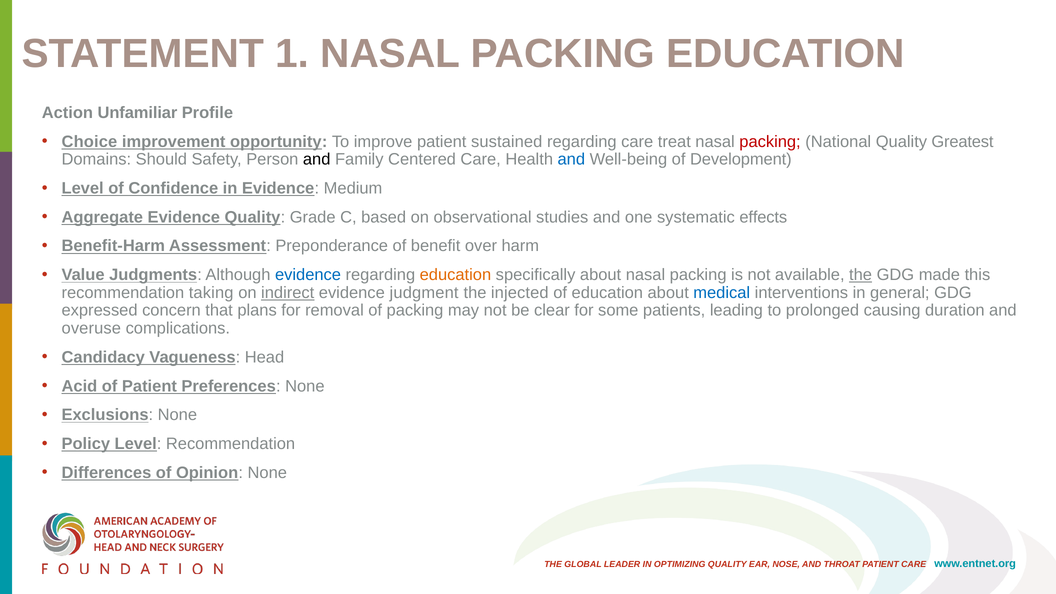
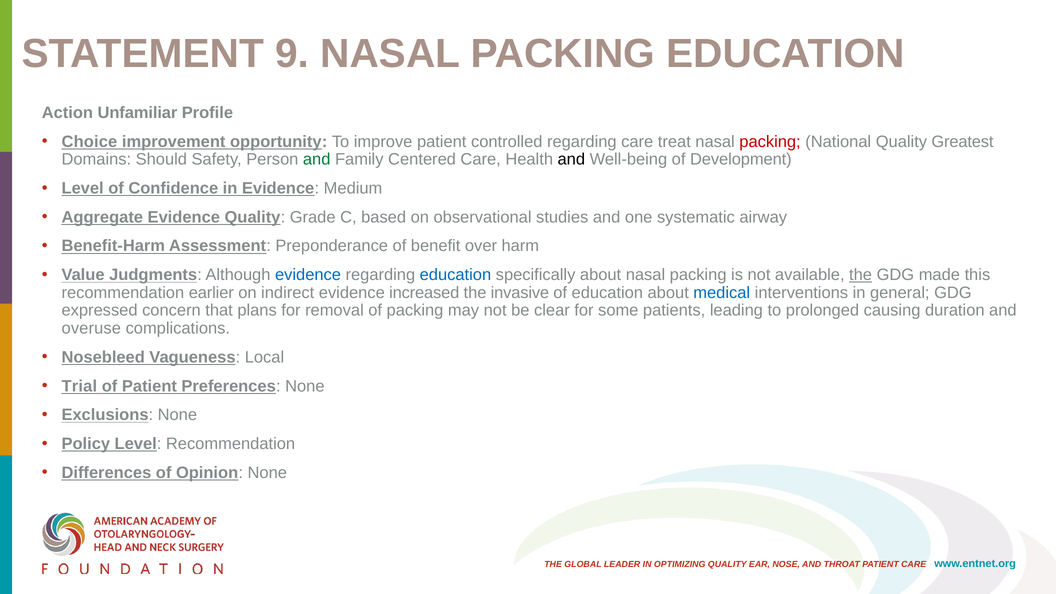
1: 1 -> 9
sustained: sustained -> controlled
and at (317, 160) colour: black -> green
and at (571, 160) colour: blue -> black
effects: effects -> airway
education at (455, 275) colour: orange -> blue
taking: taking -> earlier
indirect underline: present -> none
judgment: judgment -> increased
injected: injected -> invasive
Candidacy: Candidacy -> Nosebleed
Head: Head -> Local
Acid: Acid -> Trial
